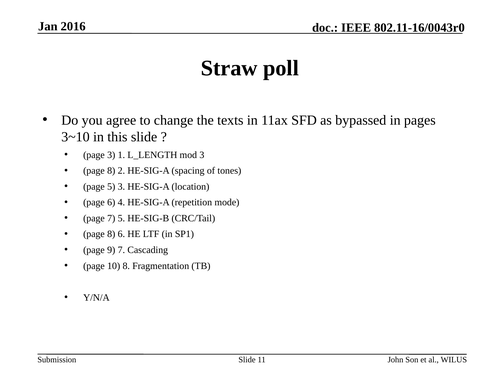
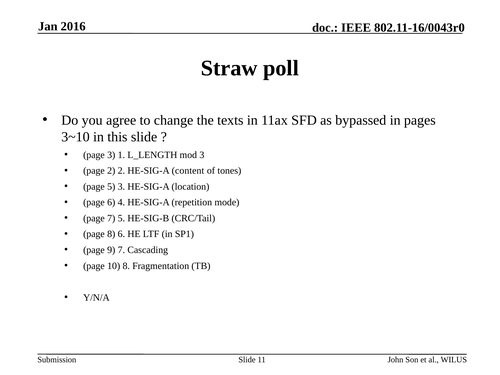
8 at (111, 171): 8 -> 2
spacing: spacing -> content
